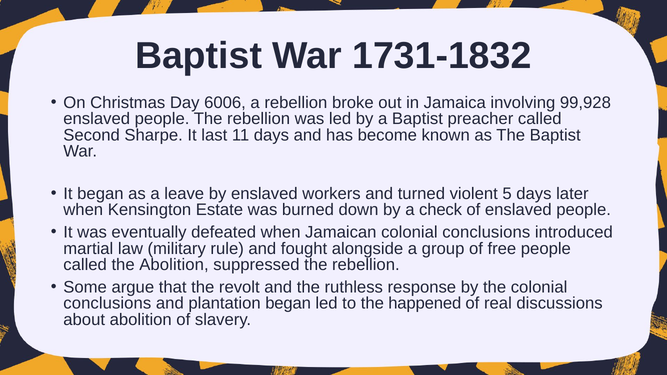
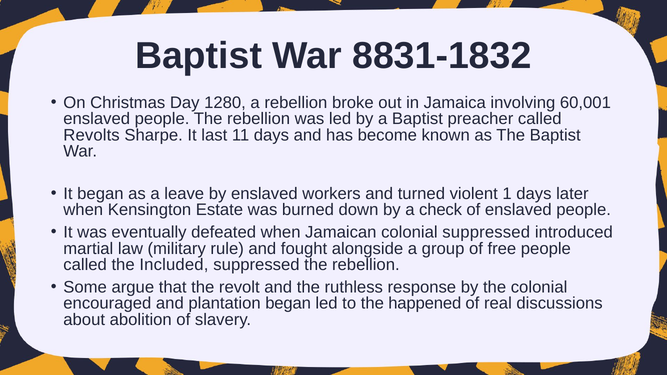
1731-1832: 1731-1832 -> 8831-1832
6006: 6006 -> 1280
99,928: 99,928 -> 60,001
Second: Second -> Revolts
5: 5 -> 1
Jamaican colonial conclusions: conclusions -> suppressed
the Abolition: Abolition -> Included
conclusions at (107, 304): conclusions -> encouraged
